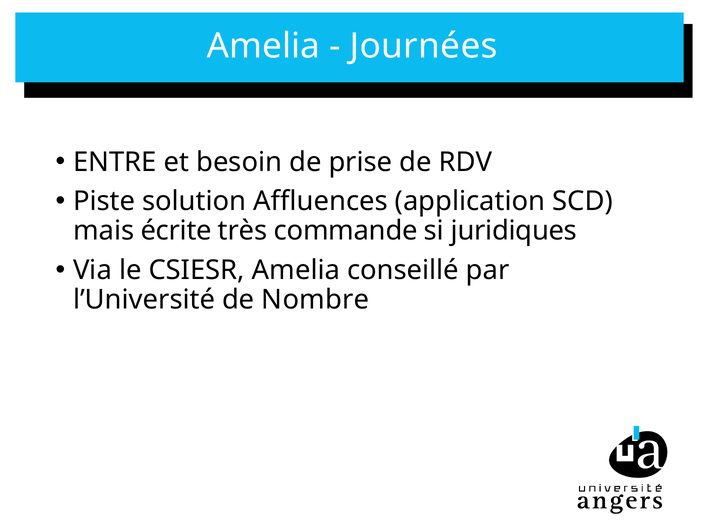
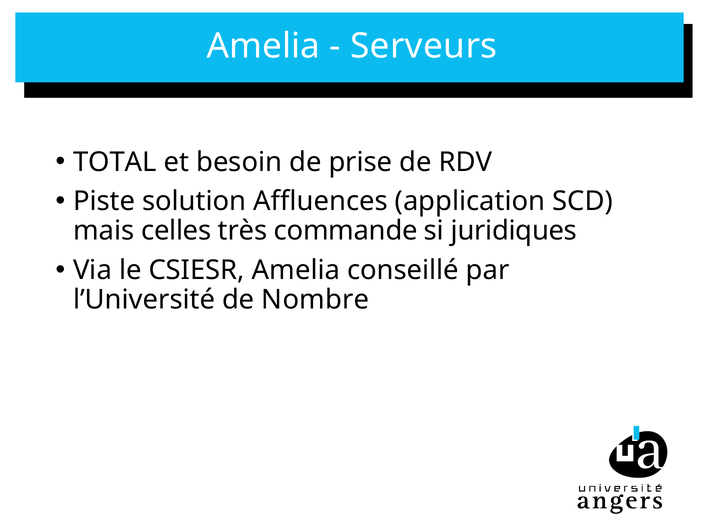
Journées: Journées -> Serveurs
ENTRE: ENTRE -> TOTAL
écrite: écrite -> celles
